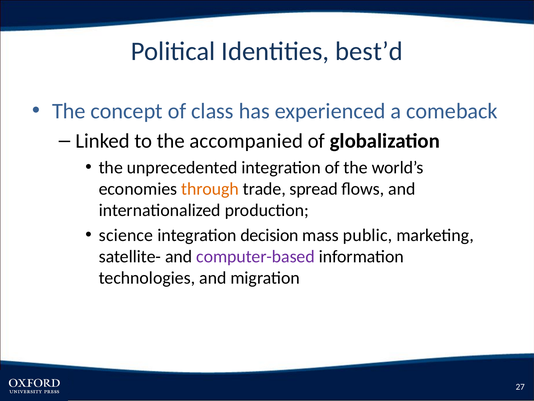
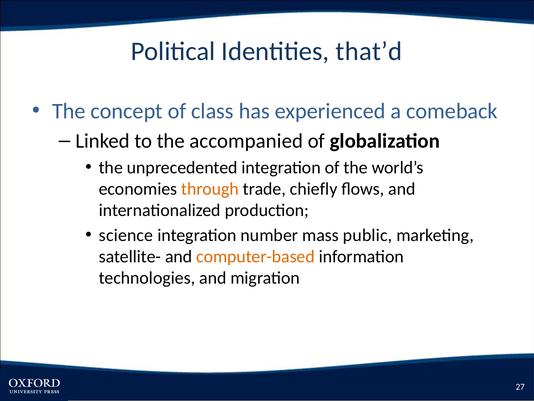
best’d: best’d -> that’d
spread: spread -> chiefly
decision: decision -> number
computer-based colour: purple -> orange
